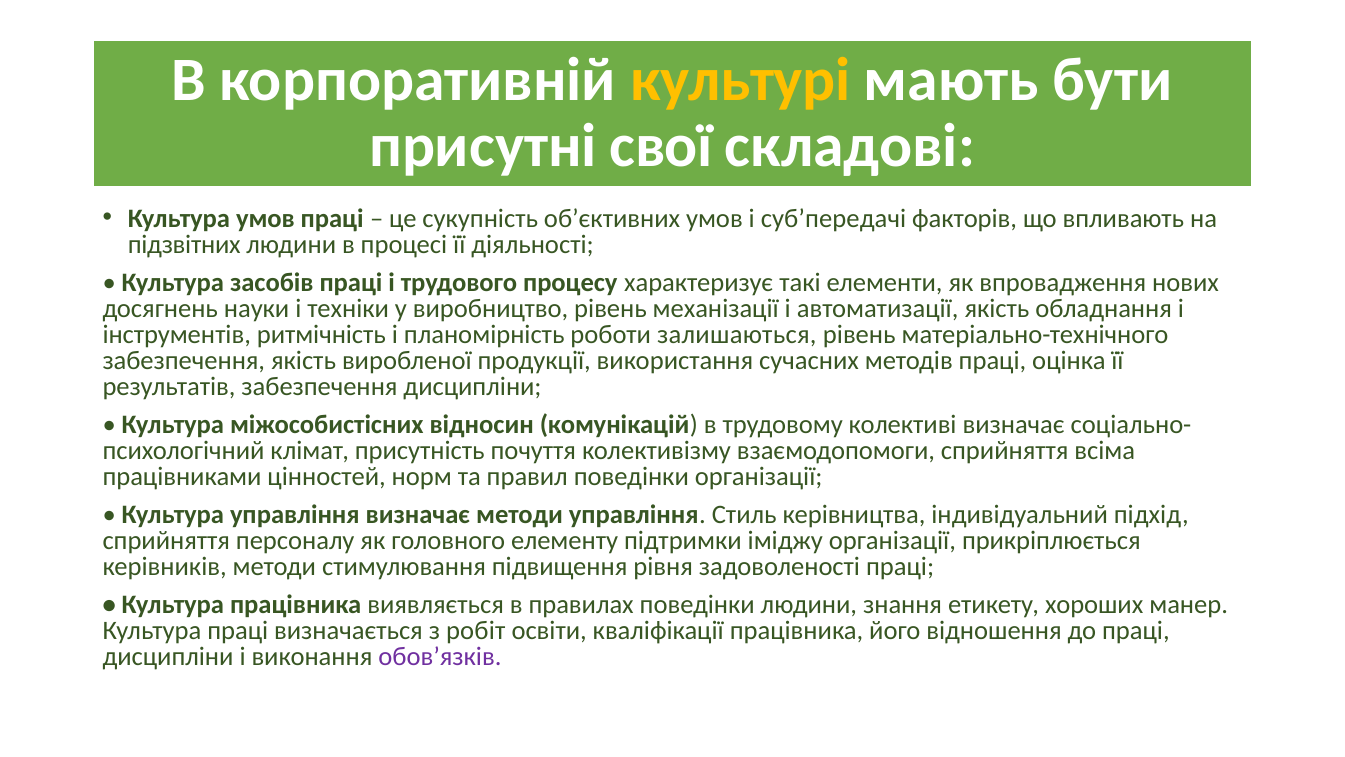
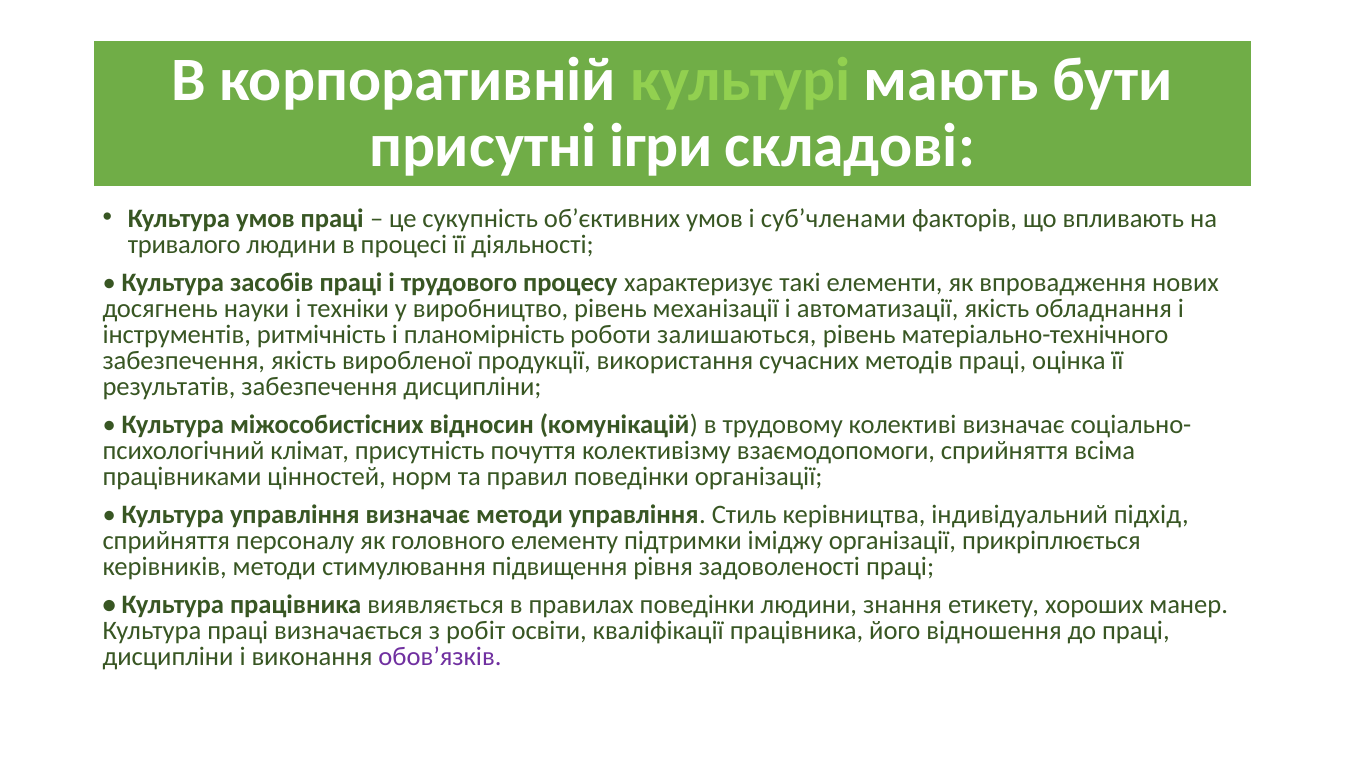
культурі colour: yellow -> light green
свої: свої -> ігри
суб’передачі: суб’передачі -> суб’членами
підзвітних: підзвітних -> тривалого
